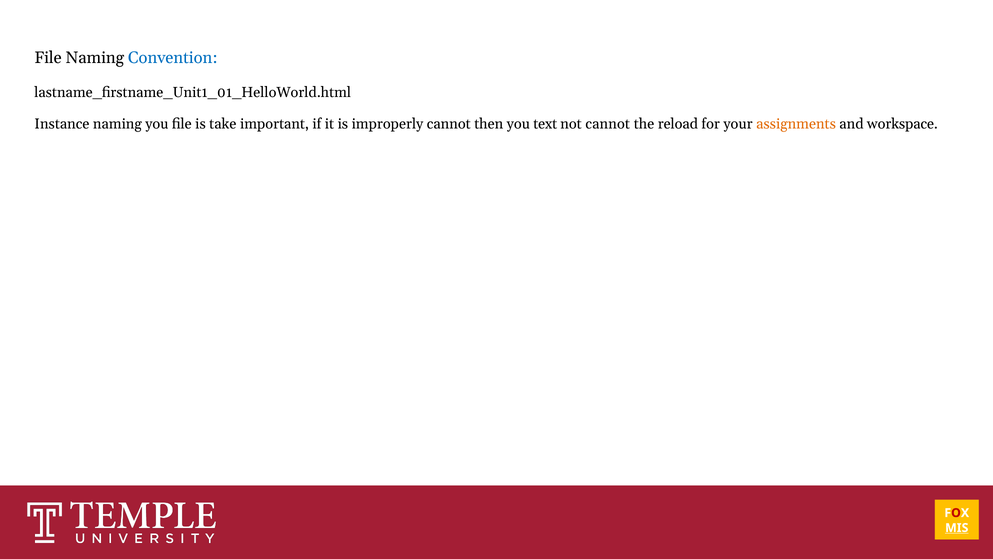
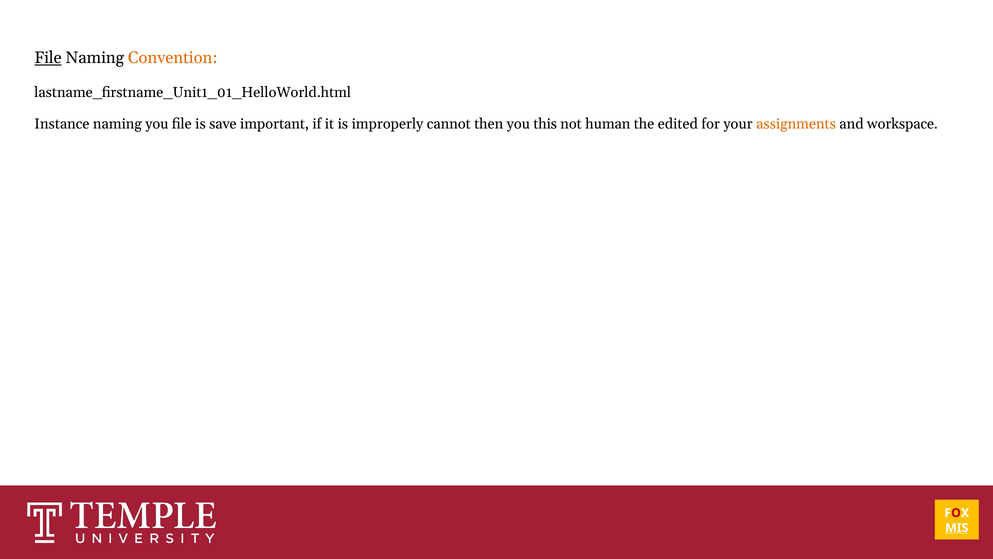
File at (48, 58) underline: none -> present
Convention colour: blue -> orange
take: take -> save
text: text -> this
not cannot: cannot -> human
reload: reload -> edited
